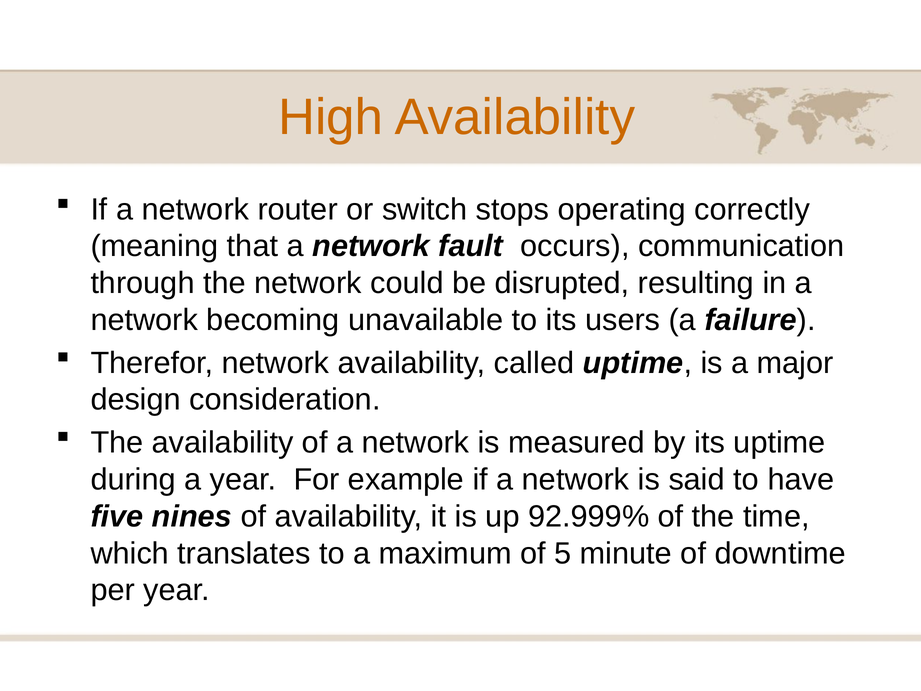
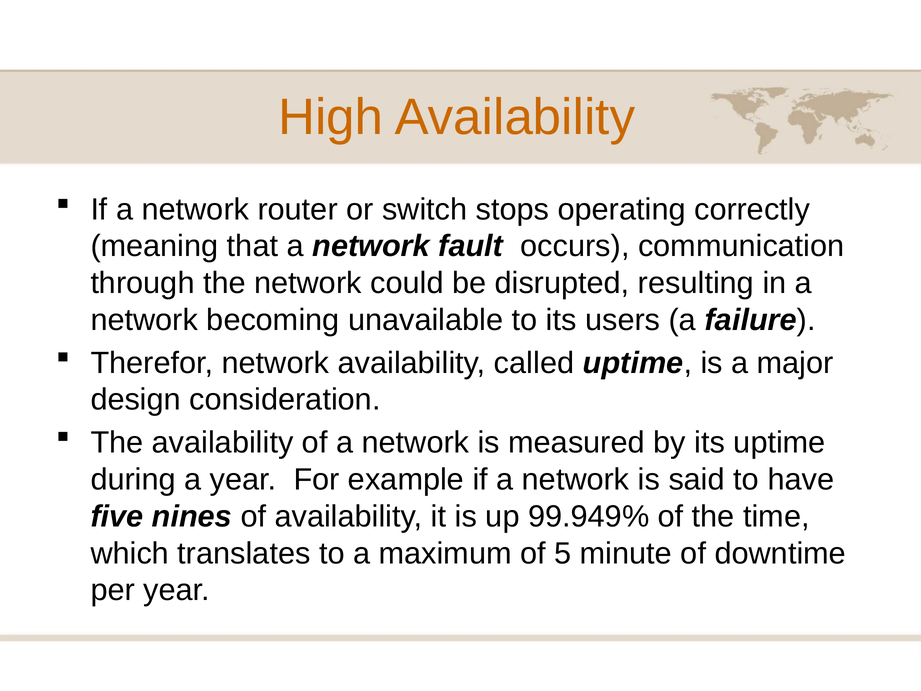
92.999%: 92.999% -> 99.949%
